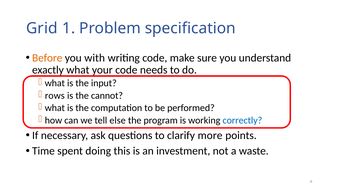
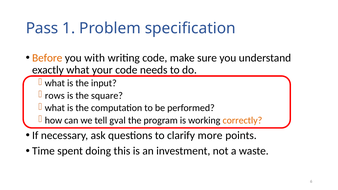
Grid: Grid -> Pass
cannot: cannot -> square
else: else -> gval
correctly colour: blue -> orange
